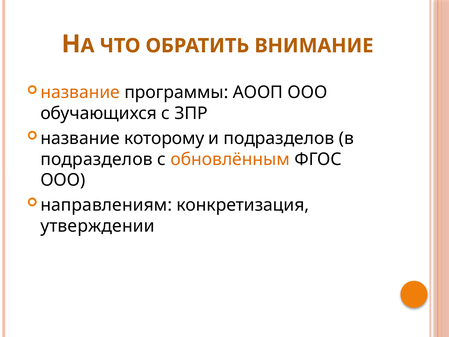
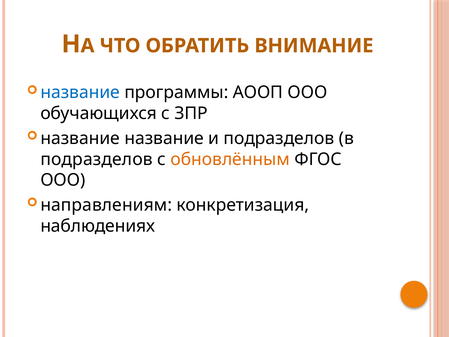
название at (80, 92) colour: orange -> blue
название которому: которому -> название
утверждении: утверждении -> наблюдениях
